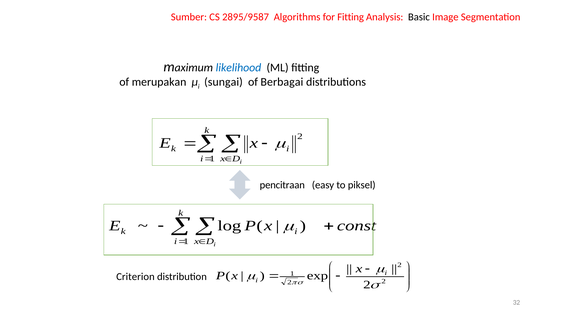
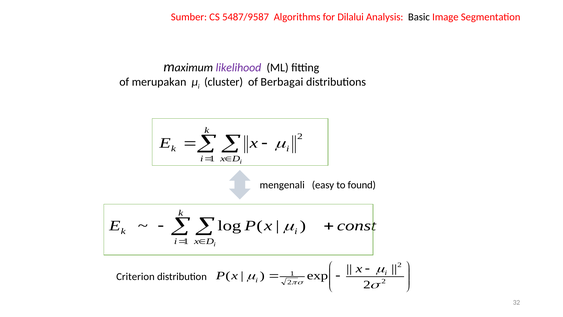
2895/9587: 2895/9587 -> 5487/9587
for Fitting: Fitting -> Dilalui
likelihood colour: blue -> purple
sungai: sungai -> cluster
pencitraan: pencitraan -> mengenali
piksel: piksel -> found
